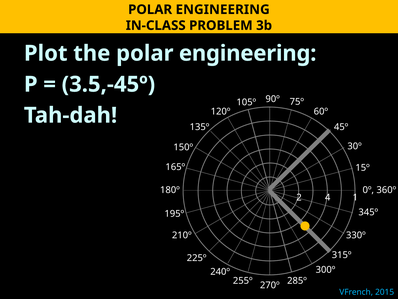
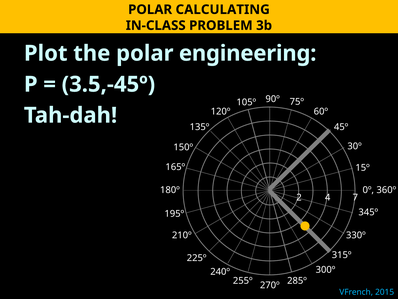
ENGINEERING at (223, 10): ENGINEERING -> CALCULATING
1: 1 -> 7
